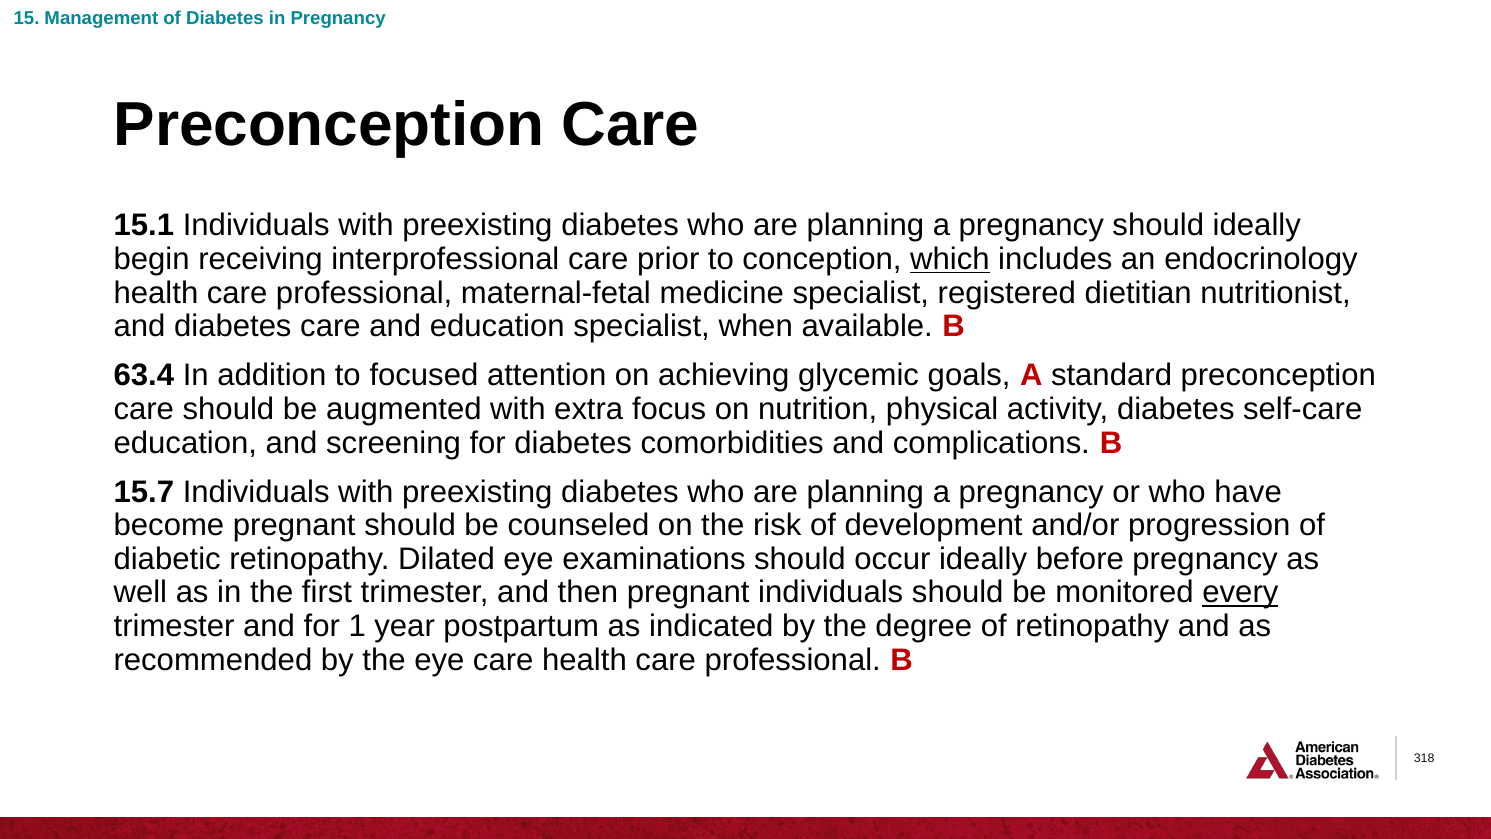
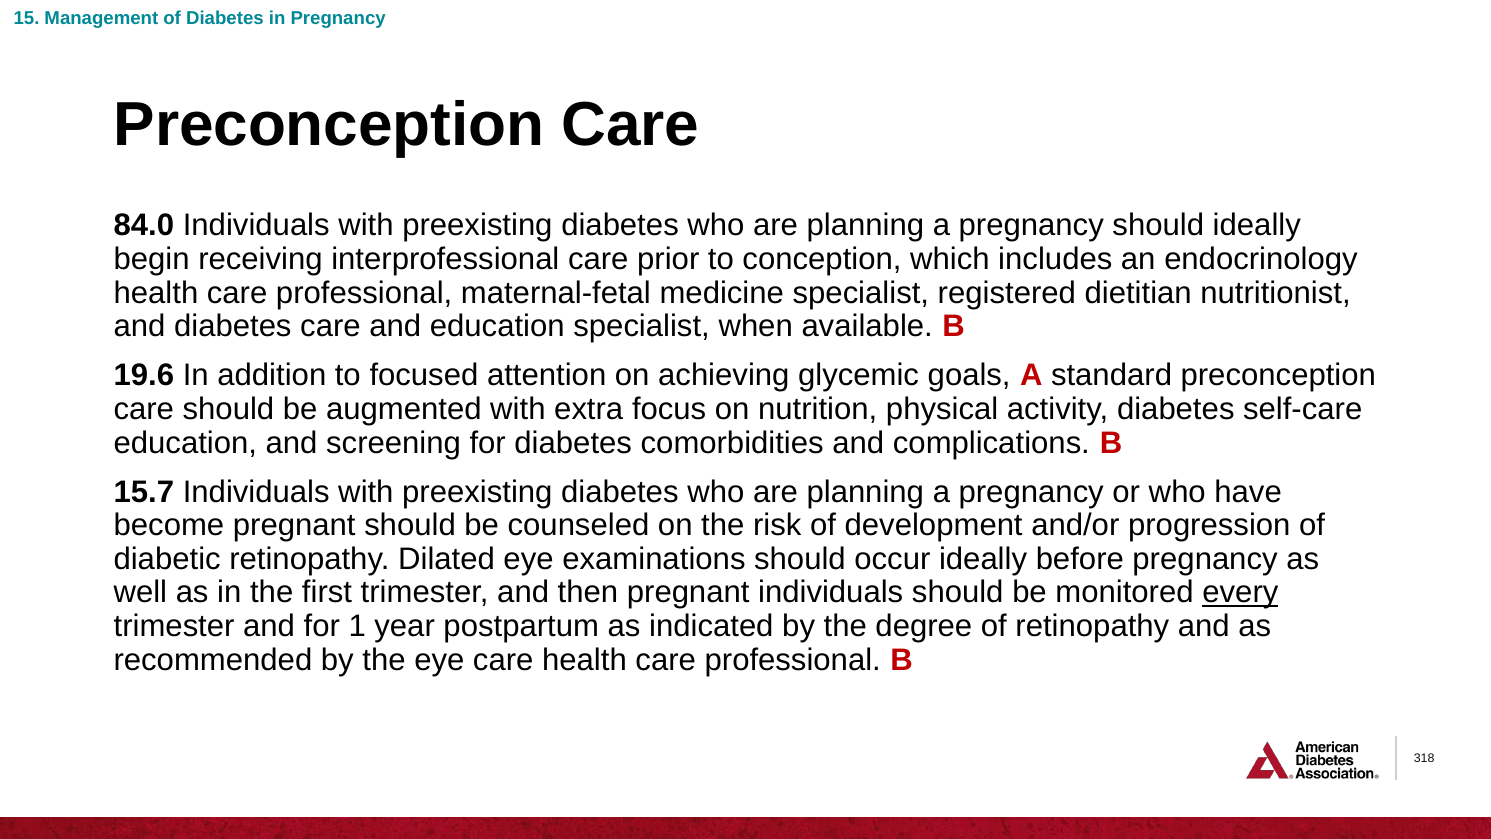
15.1: 15.1 -> 84.0
which underline: present -> none
63.4: 63.4 -> 19.6
